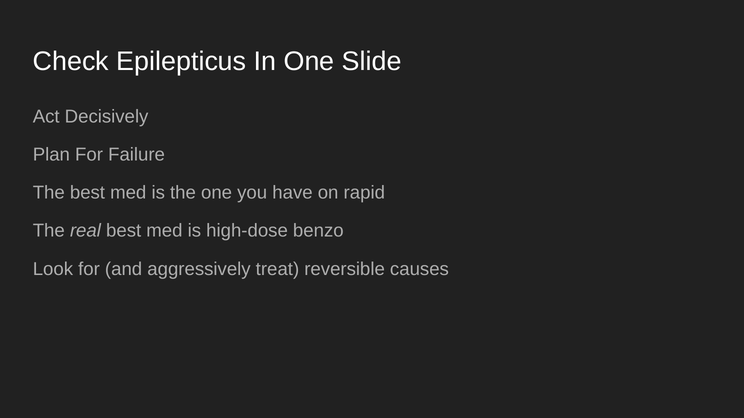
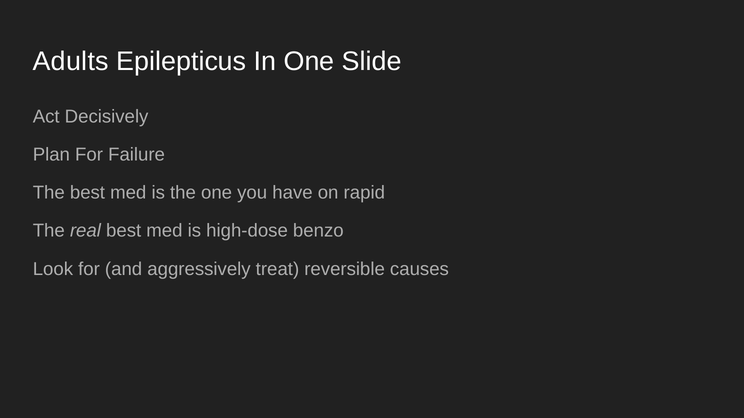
Check: Check -> Adults
